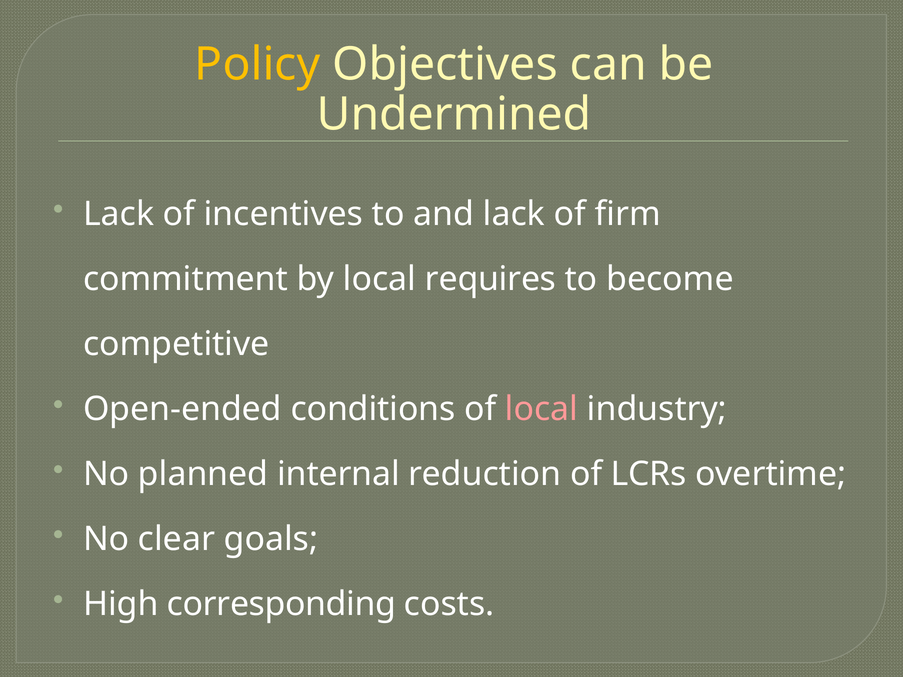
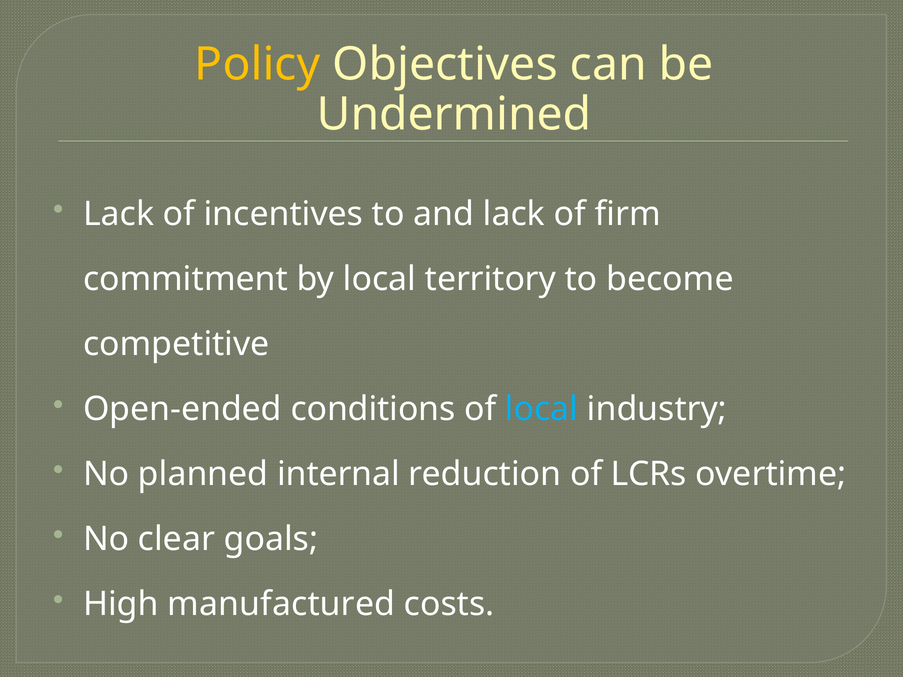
requires: requires -> territory
local at (542, 409) colour: pink -> light blue
corresponding: corresponding -> manufactured
